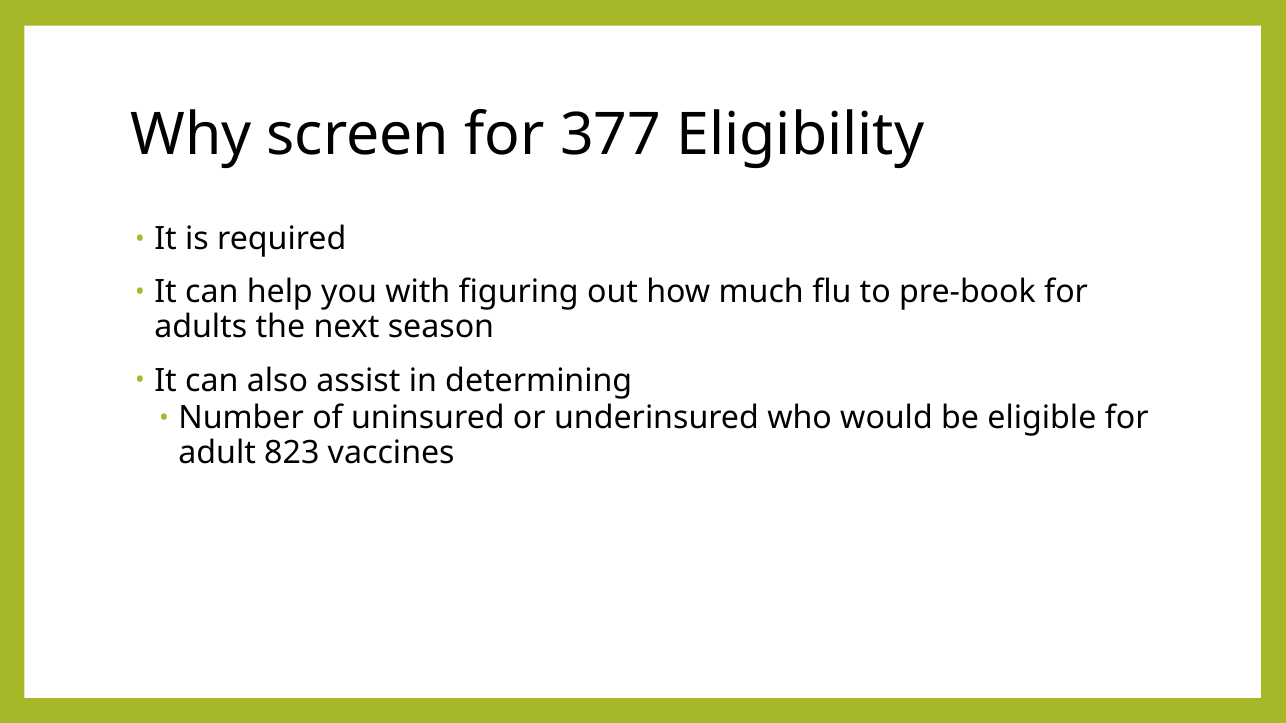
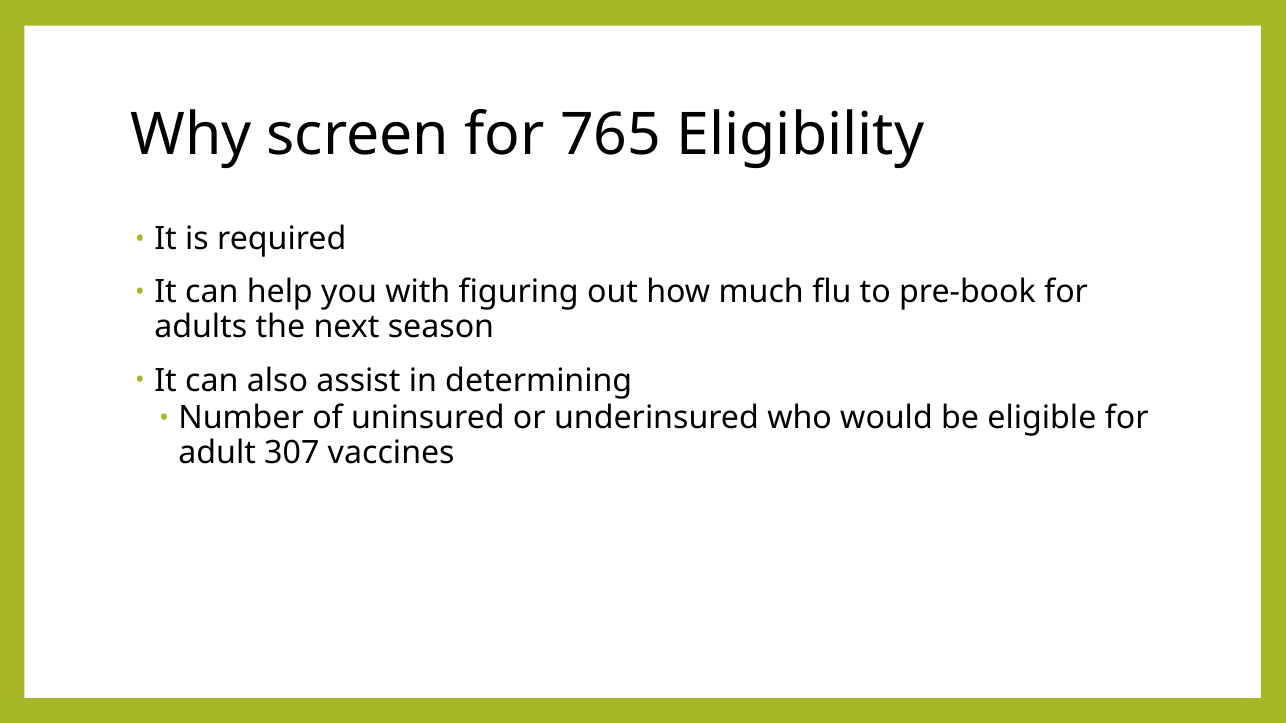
377: 377 -> 765
823: 823 -> 307
